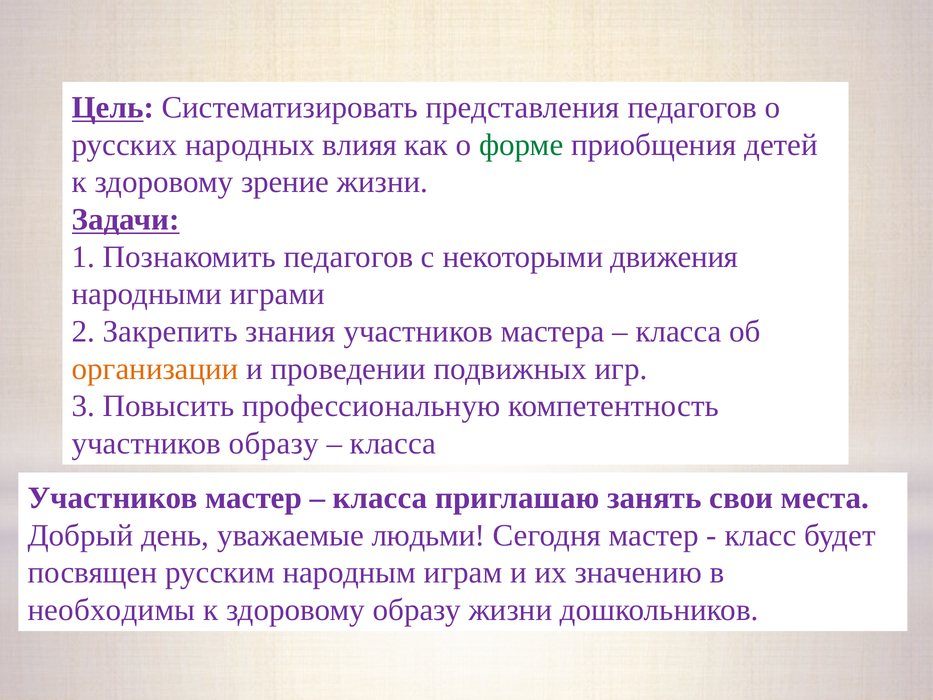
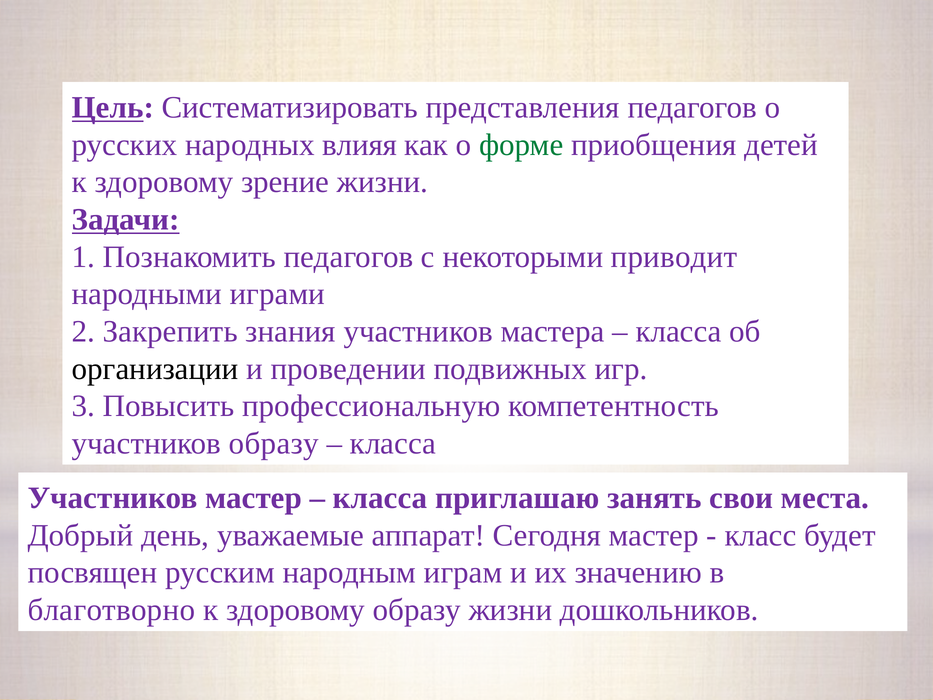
движения: движения -> приводит
организации colour: orange -> black
людьми: людьми -> аппарат
необходимы: необходимы -> благотворно
